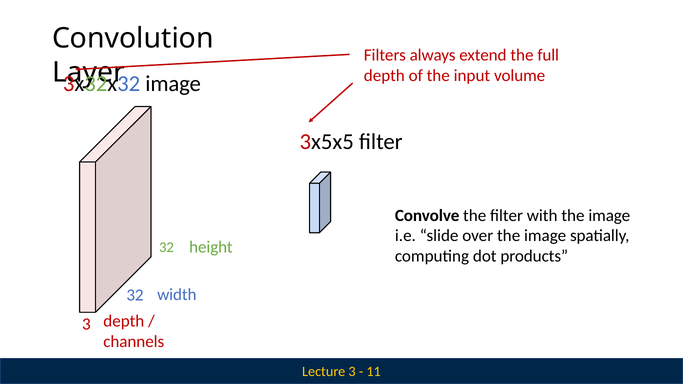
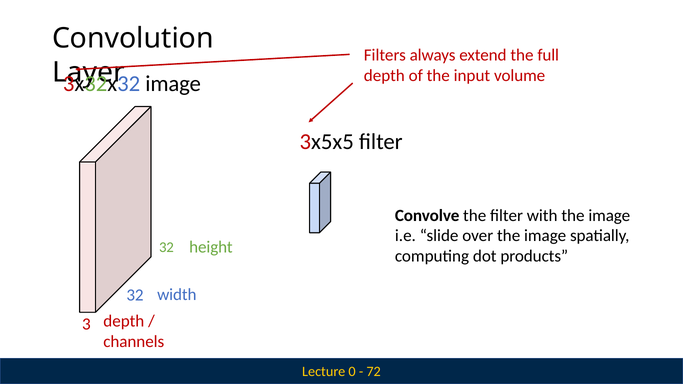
Lecture 3: 3 -> 0
11: 11 -> 72
